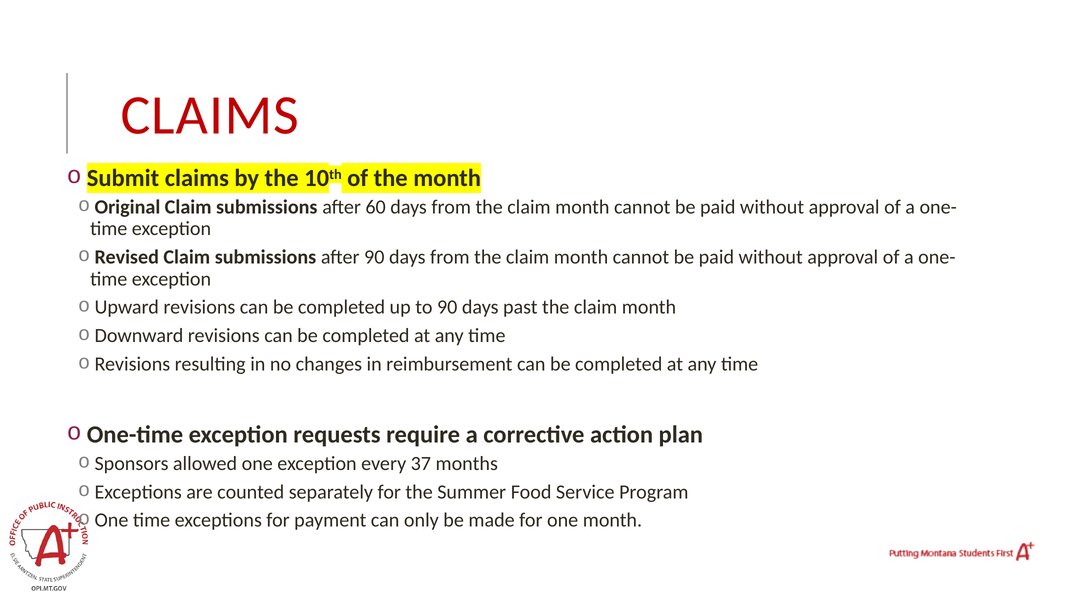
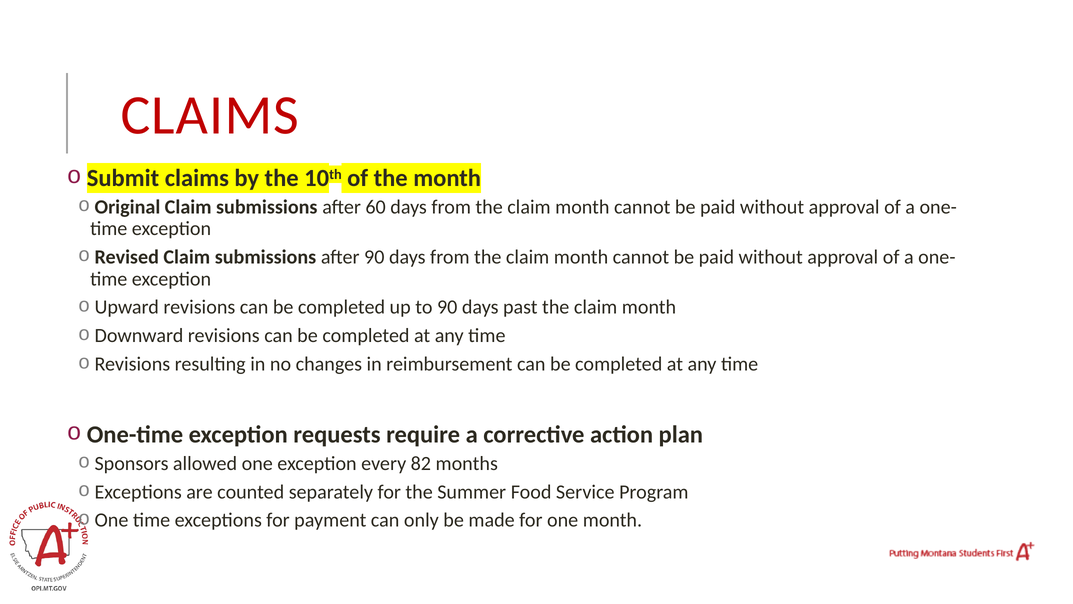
37: 37 -> 82
